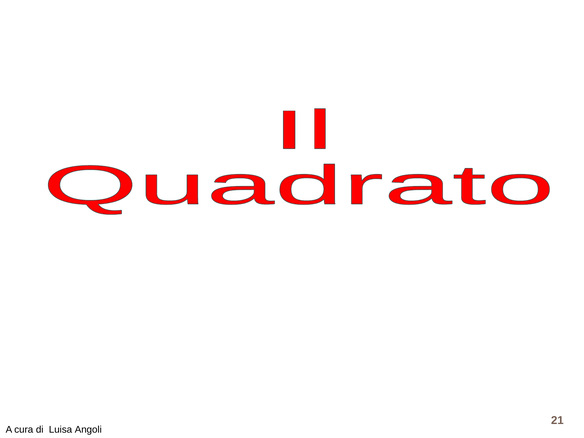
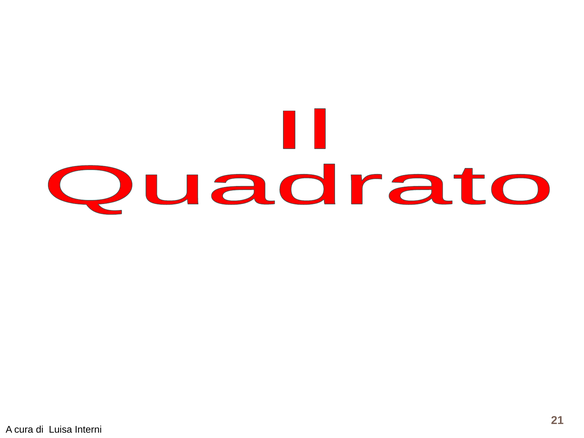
Angoli: Angoli -> Interni
